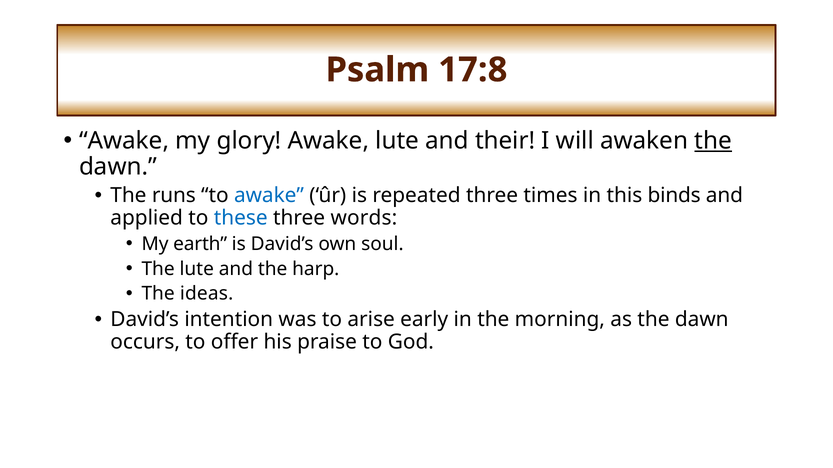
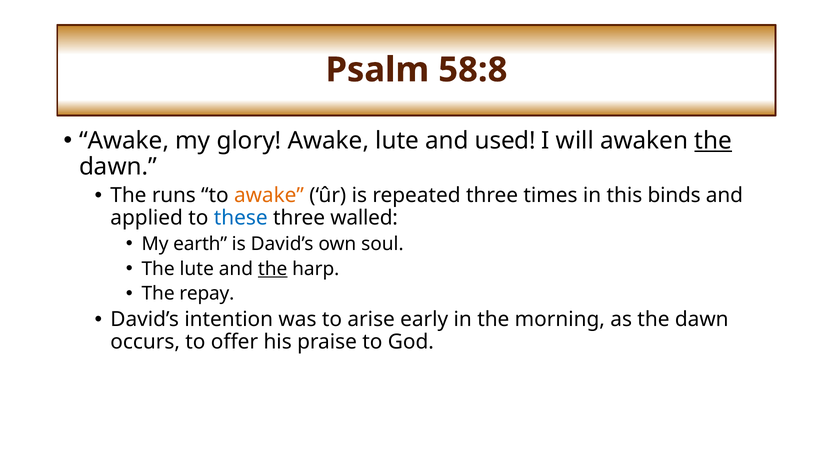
17:8: 17:8 -> 58:8
their: their -> used
awake at (269, 196) colour: blue -> orange
words: words -> walled
the at (273, 269) underline: none -> present
ideas: ideas -> repay
